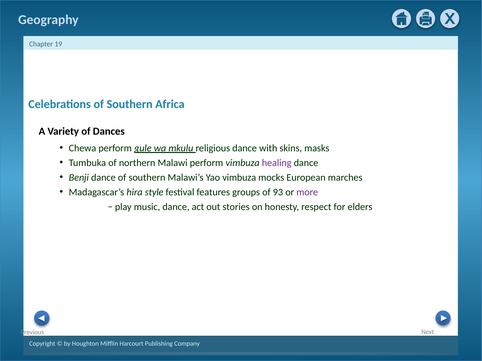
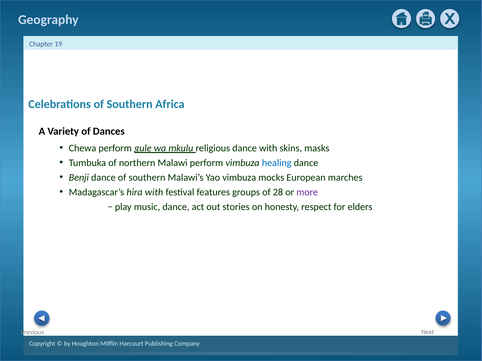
healing colour: purple -> blue
hira style: style -> with
93: 93 -> 28
